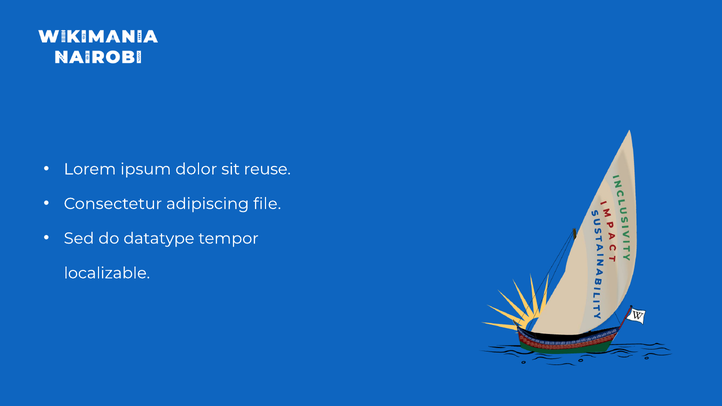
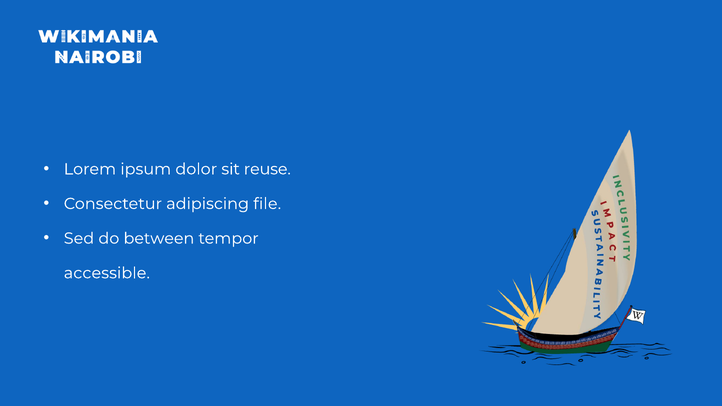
datatype: datatype -> between
localizable: localizable -> accessible
